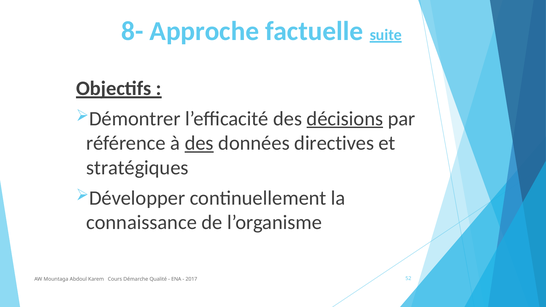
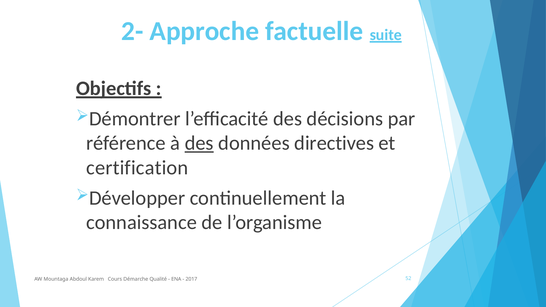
8-: 8- -> 2-
décisions underline: present -> none
stratégiques: stratégiques -> certification
